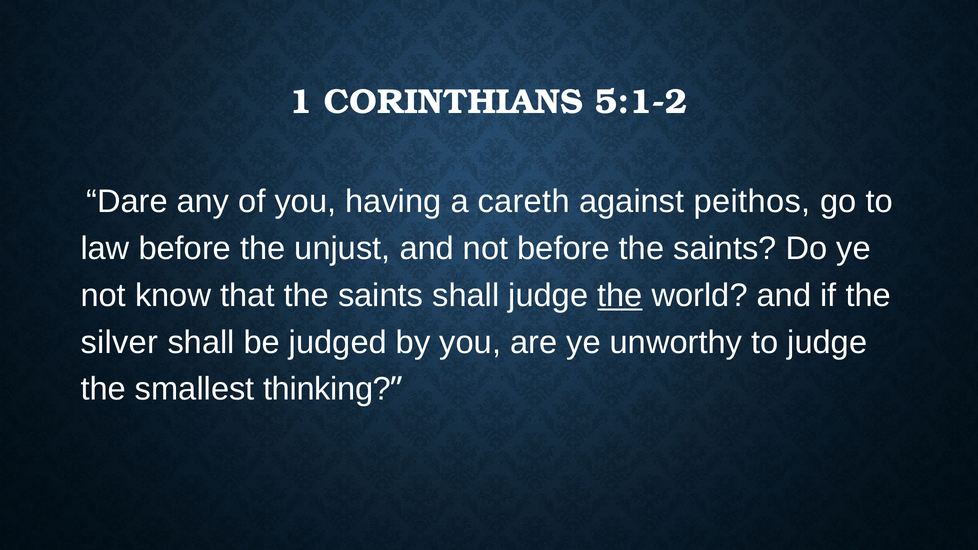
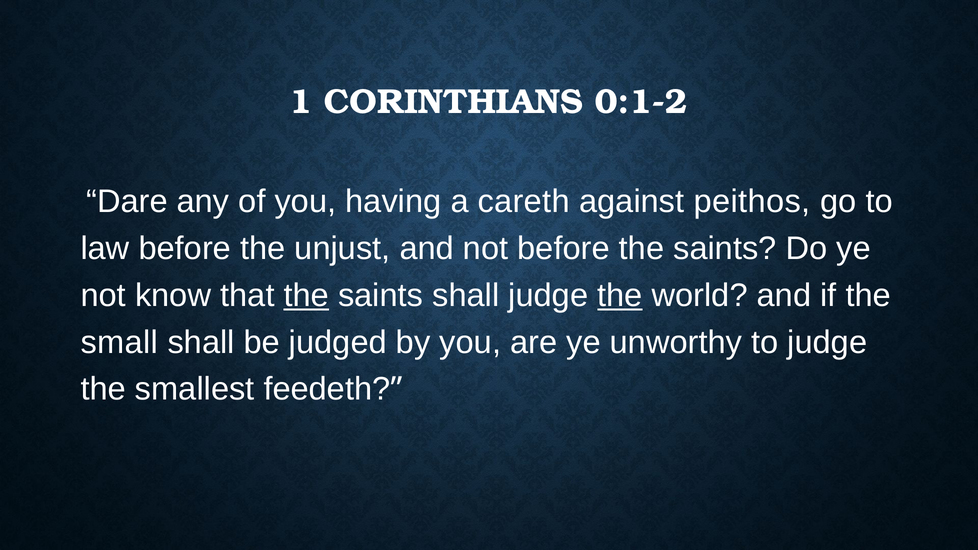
5:1-2: 5:1-2 -> 0:1-2
the at (306, 295) underline: none -> present
silver: silver -> small
thinking: thinking -> feedeth
